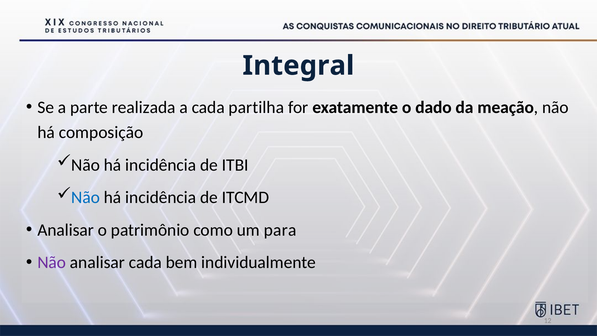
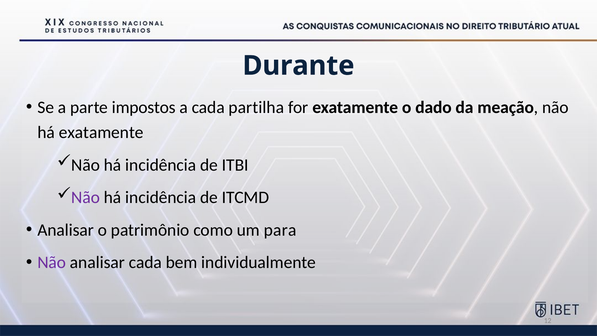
Integral: Integral -> Durante
realizada: realizada -> impostos
há composição: composição -> exatamente
Não at (86, 197) colour: blue -> purple
